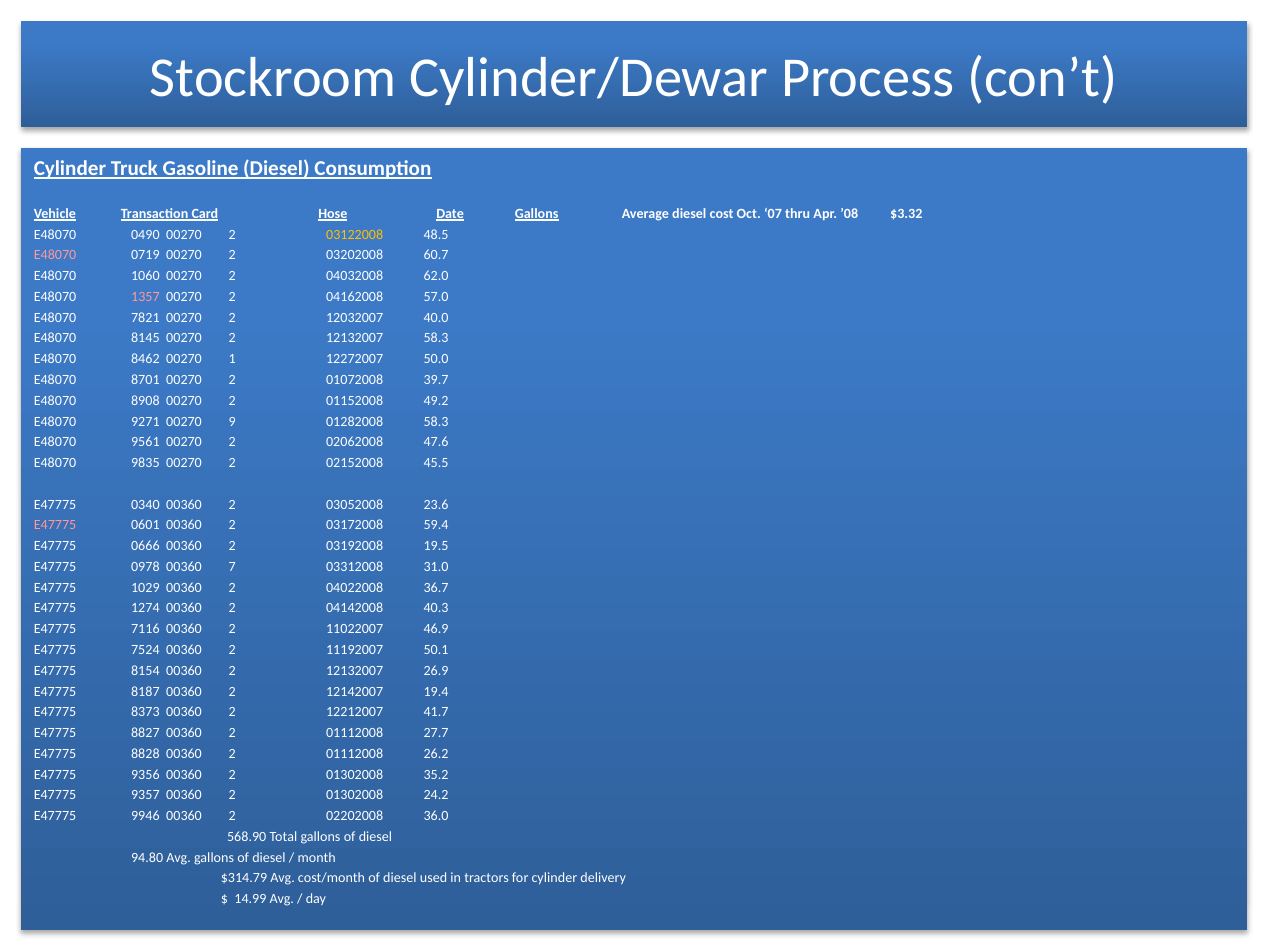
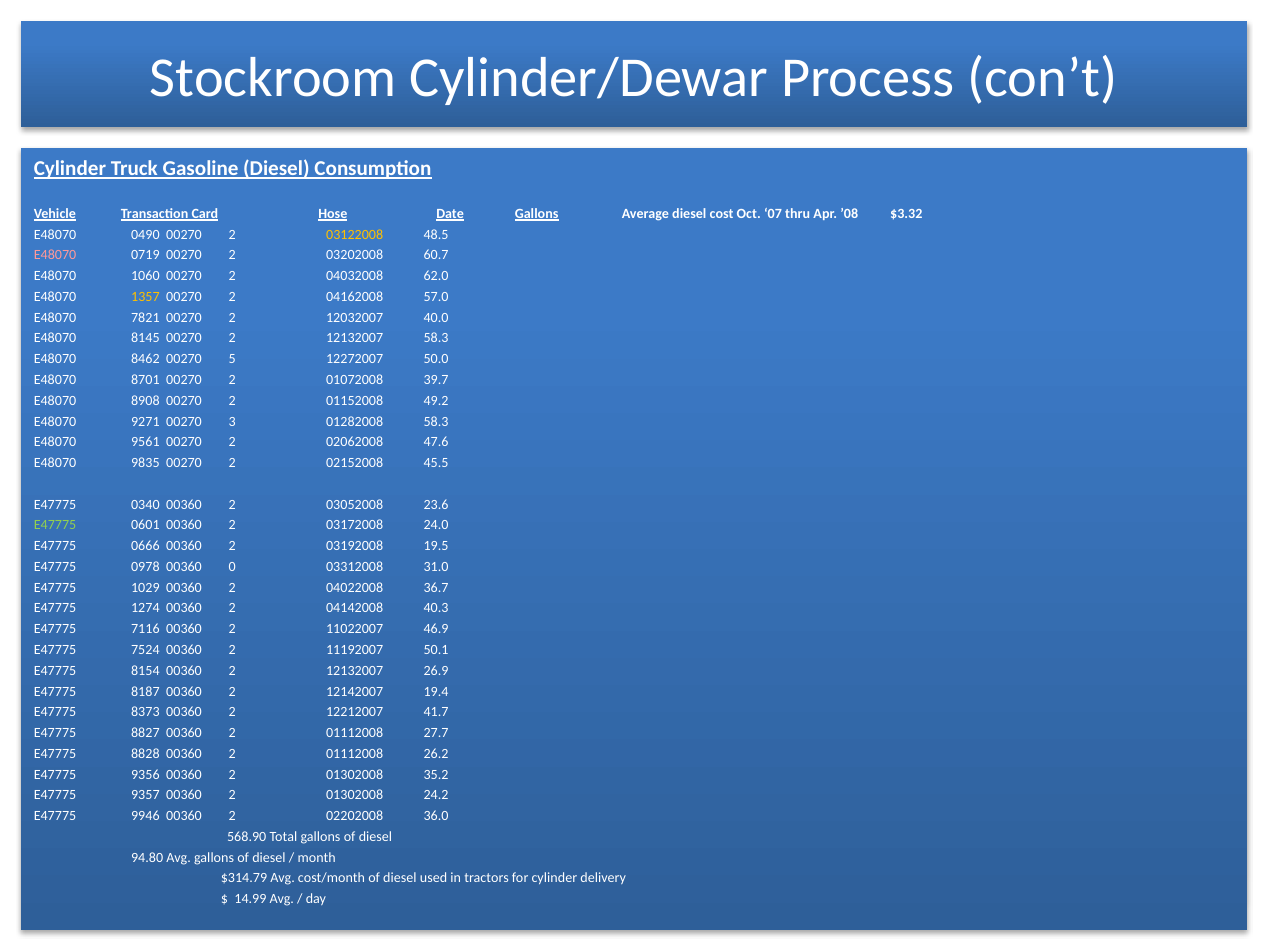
1357 colour: pink -> yellow
1: 1 -> 5
9: 9 -> 3
E47775 at (55, 525) colour: pink -> light green
59.4: 59.4 -> 24.0
7: 7 -> 0
